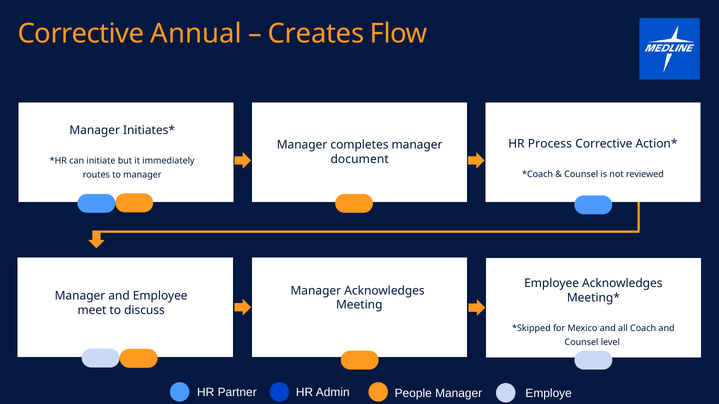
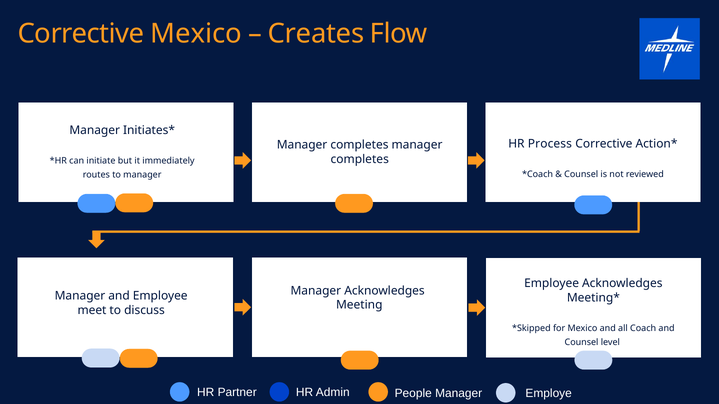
Corrective Annual: Annual -> Mexico
document at (360, 159): document -> completes
